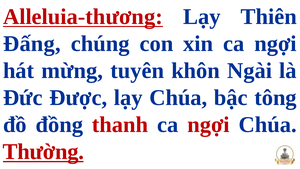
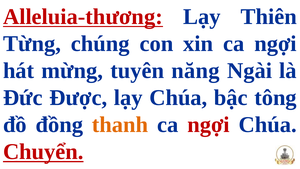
Đấng: Đấng -> Từng
khôn: khôn -> năng
thanh colour: red -> orange
Thường: Thường -> Chuyển
